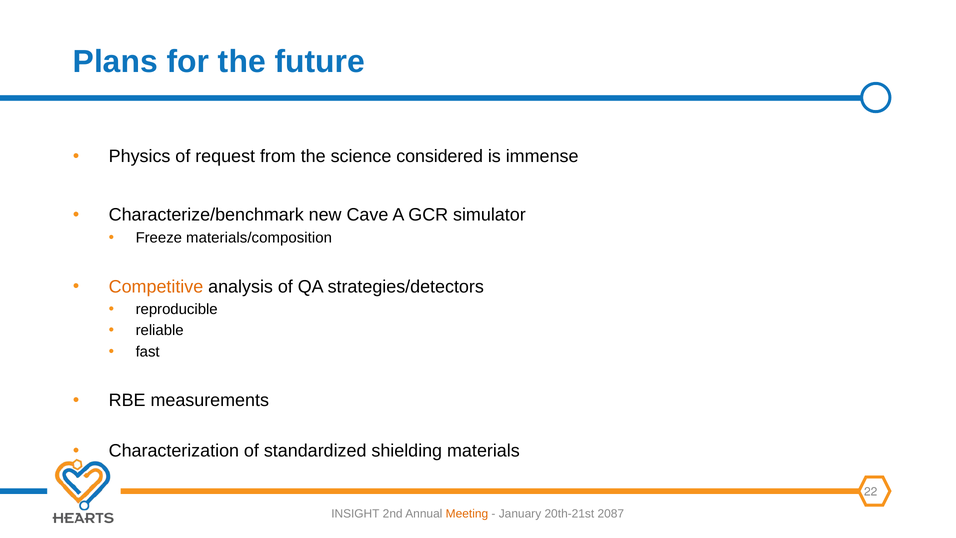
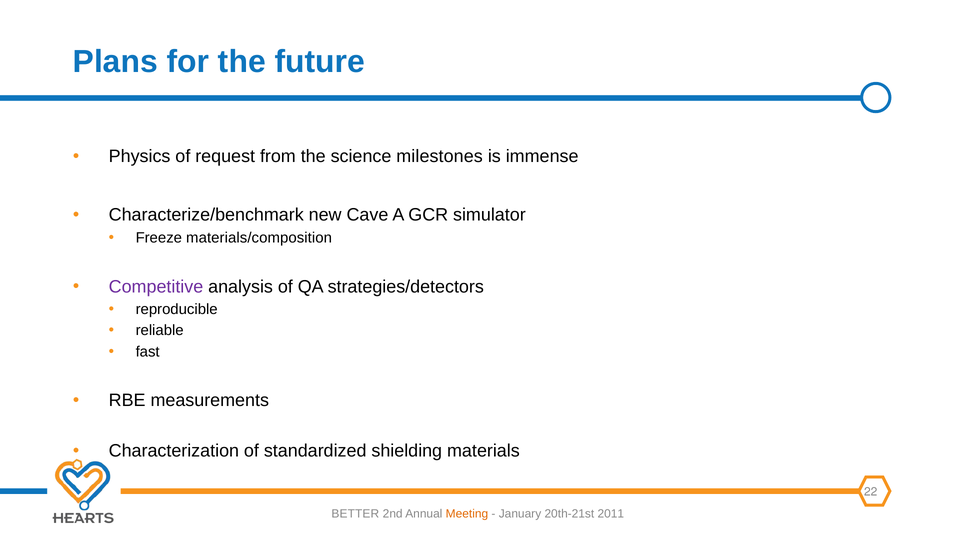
considered: considered -> milestones
Competitive colour: orange -> purple
INSIGHT: INSIGHT -> BETTER
2087: 2087 -> 2011
